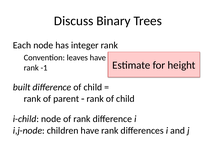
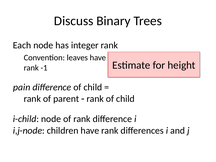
built: built -> pain
